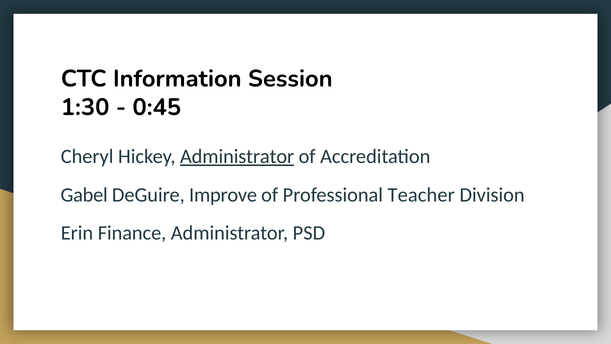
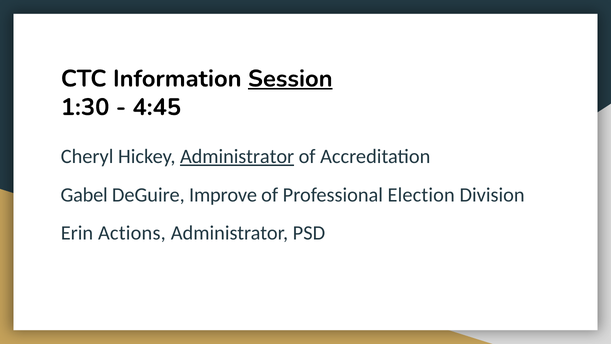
Session underline: none -> present
0:45: 0:45 -> 4:45
Teacher: Teacher -> Election
Finance: Finance -> Actions
